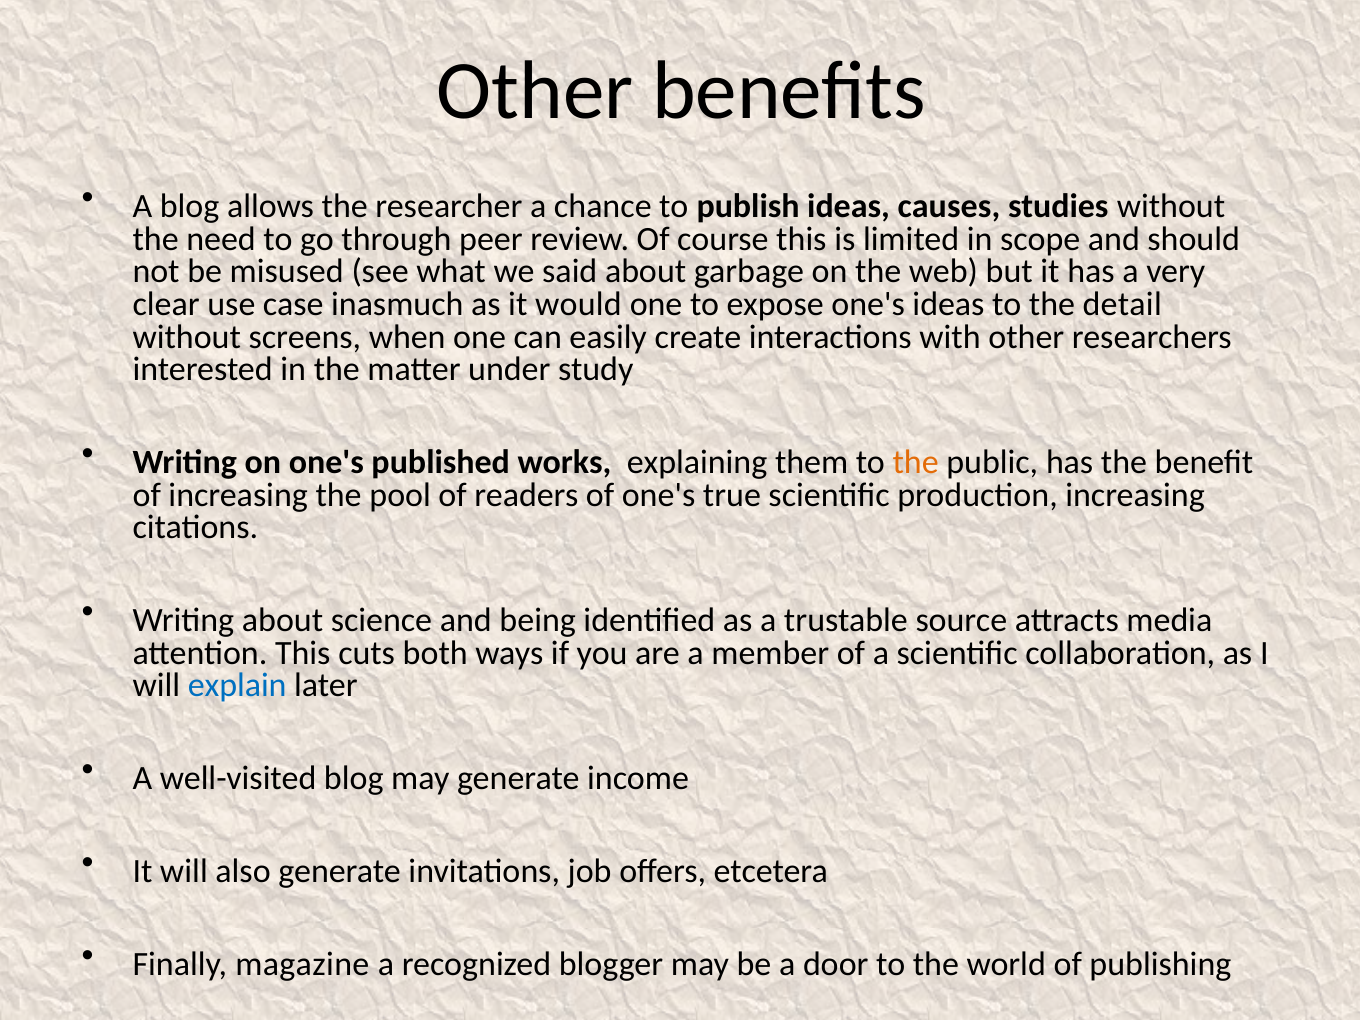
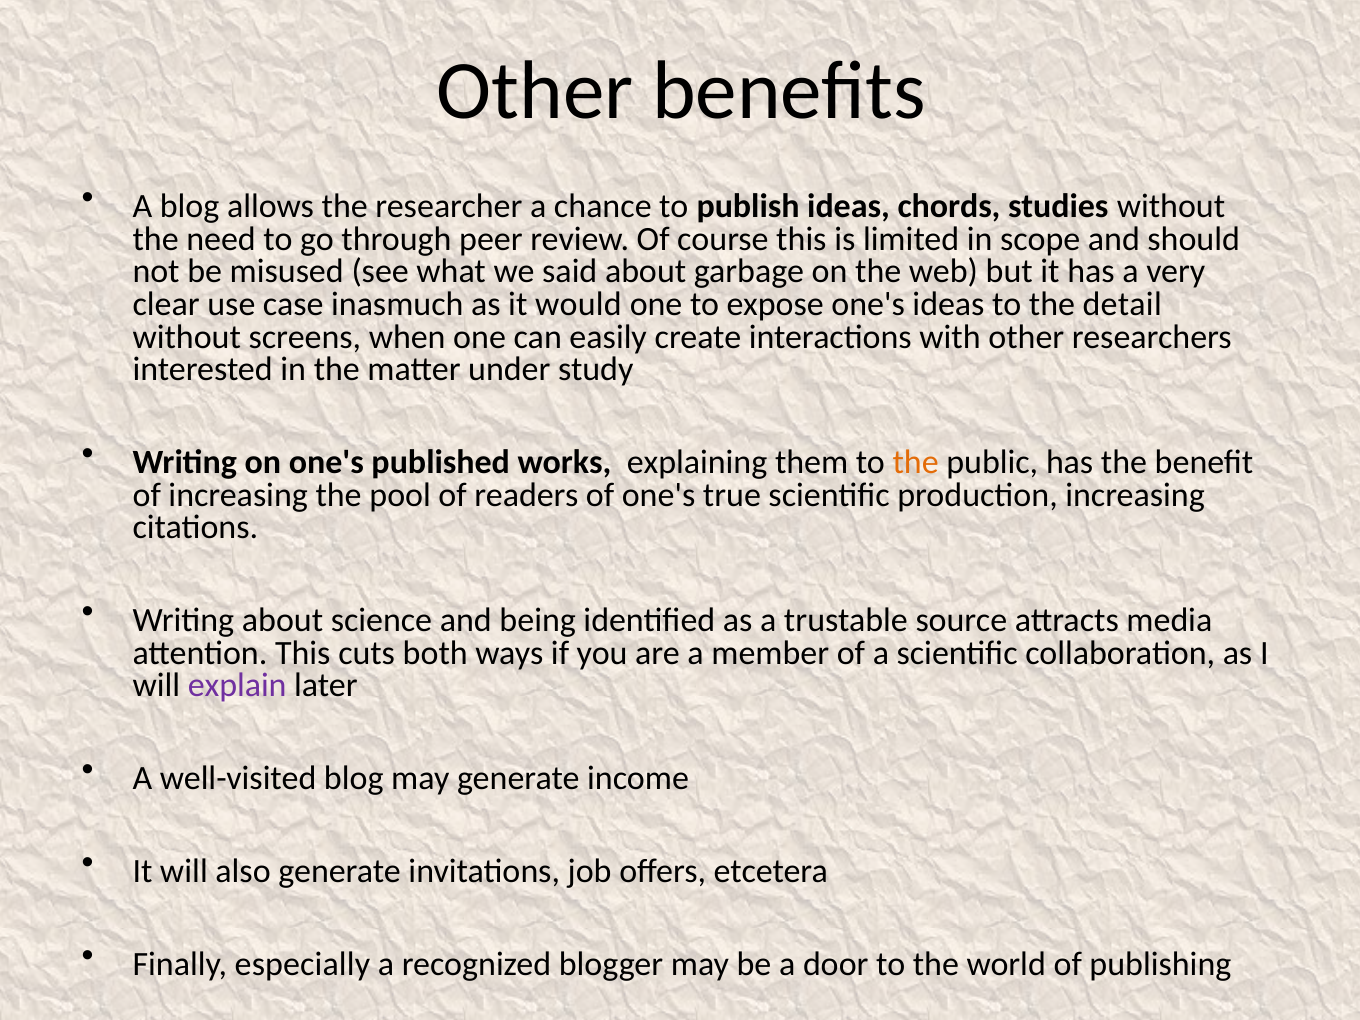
causes: causes -> chords
explain colour: blue -> purple
magazine: magazine -> especially
